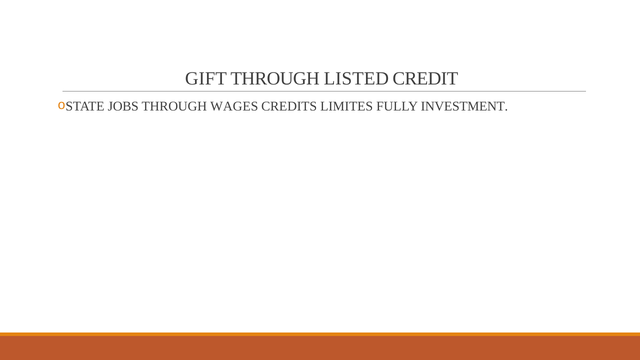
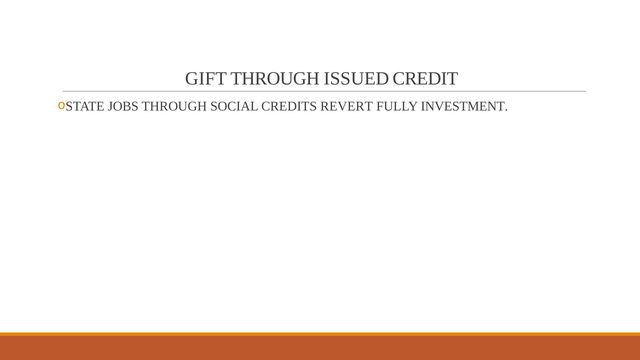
LISTED: LISTED -> ISSUED
WAGES: WAGES -> SOCIAL
LIMITES: LIMITES -> REVERT
